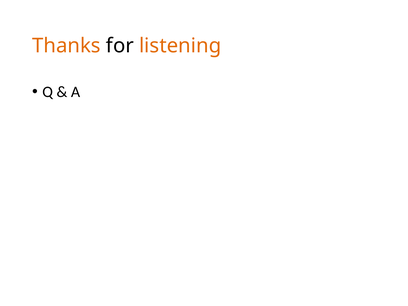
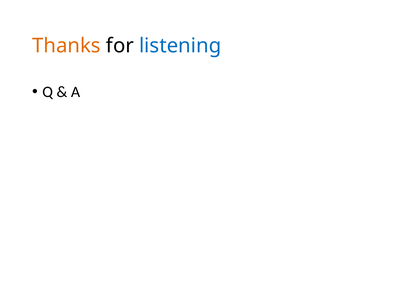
listening colour: orange -> blue
